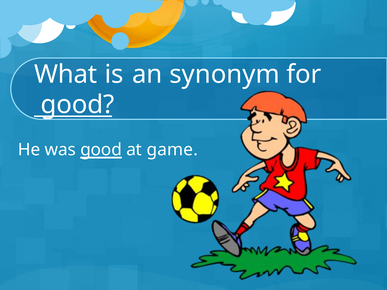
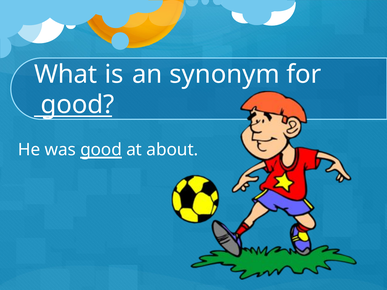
game: game -> about
